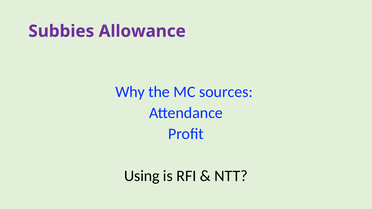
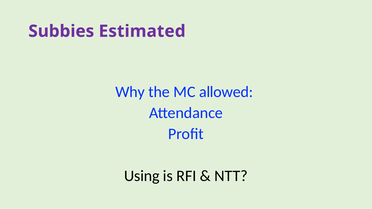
Allowance: Allowance -> Estimated
sources: sources -> allowed
